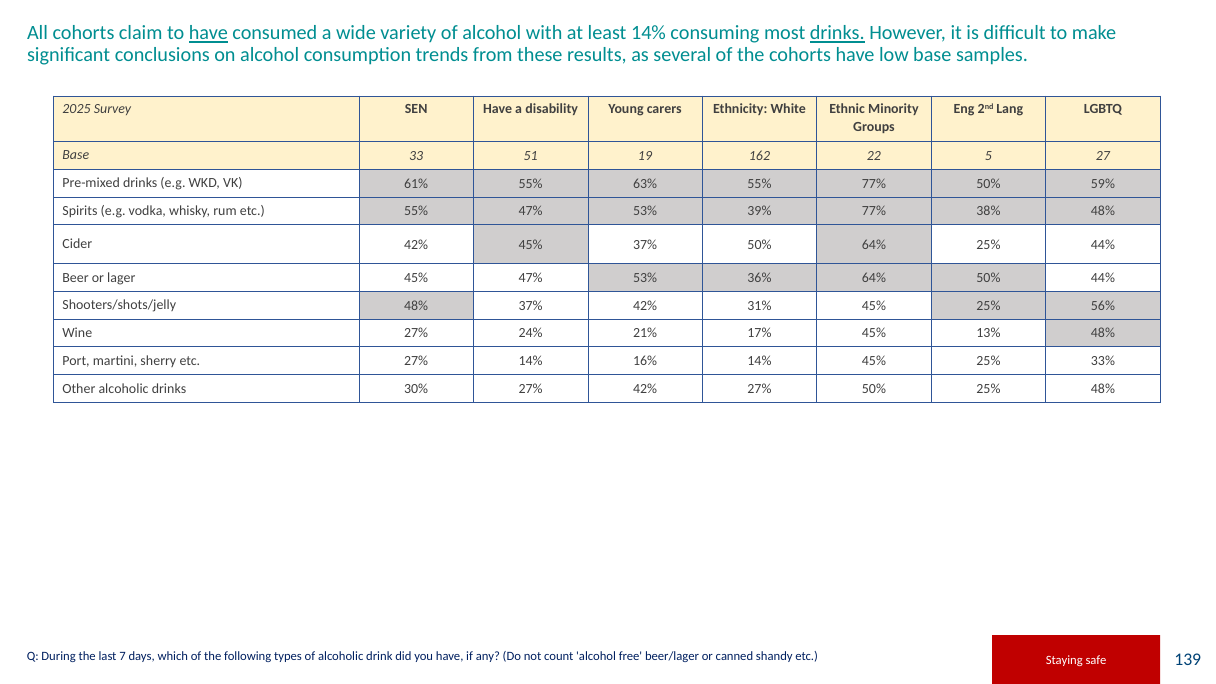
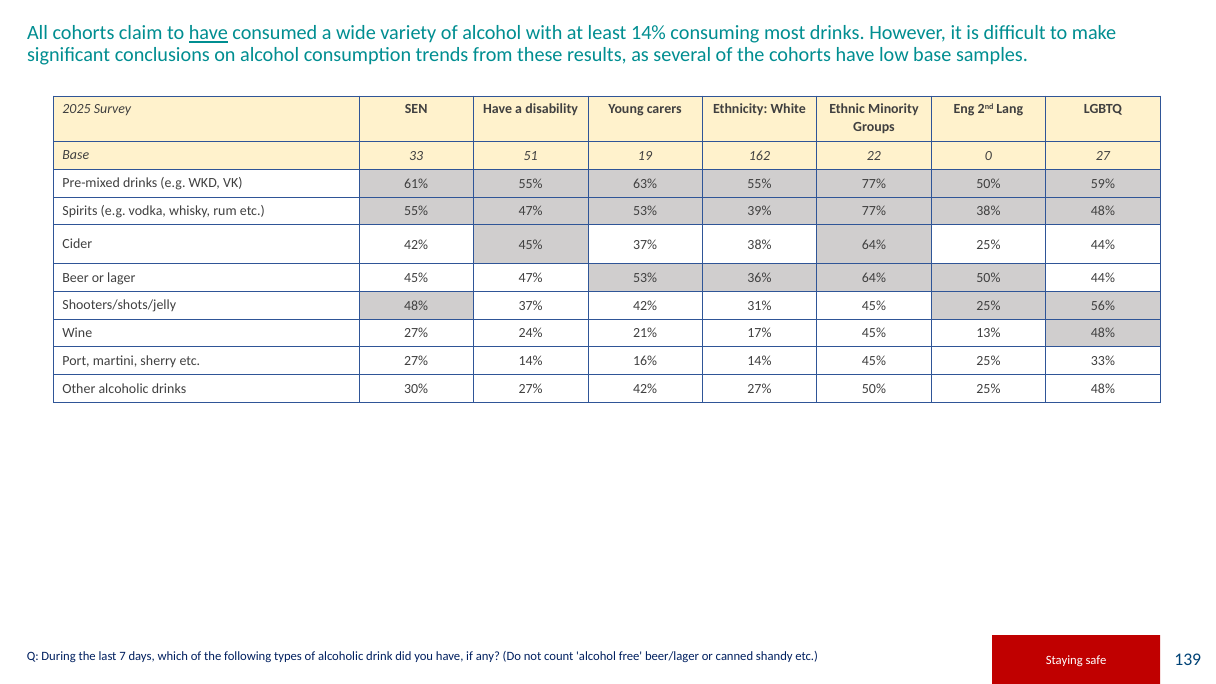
drinks at (837, 33) underline: present -> none
5: 5 -> 0
37% 50%: 50% -> 38%
